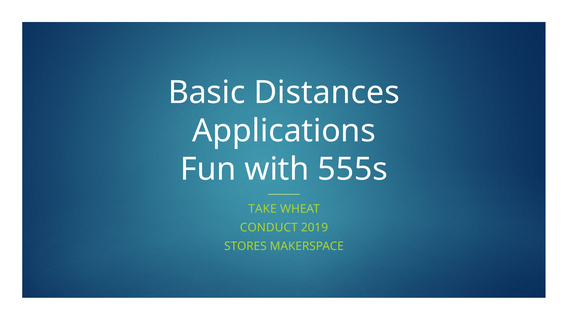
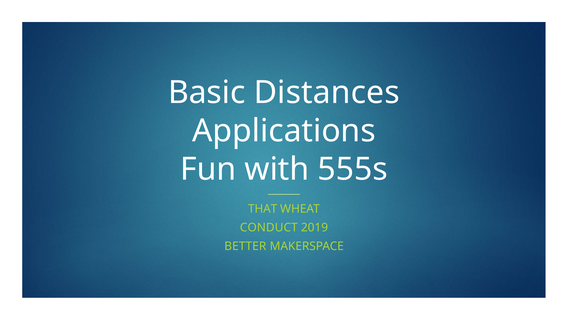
TAKE: TAKE -> THAT
STORES: STORES -> BETTER
